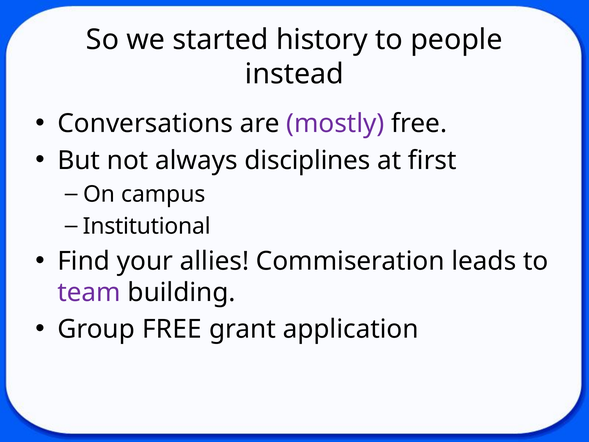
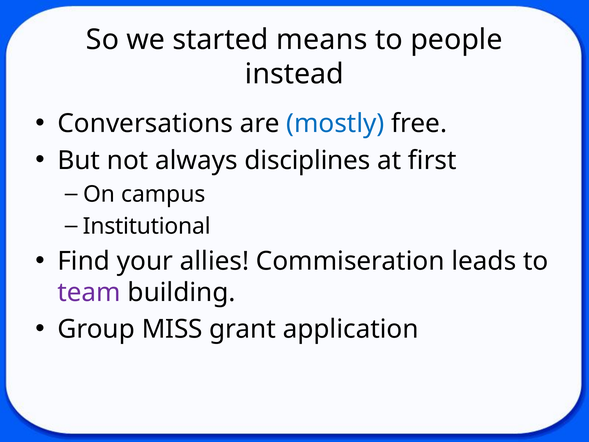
history: history -> means
mostly colour: purple -> blue
Group FREE: FREE -> MISS
